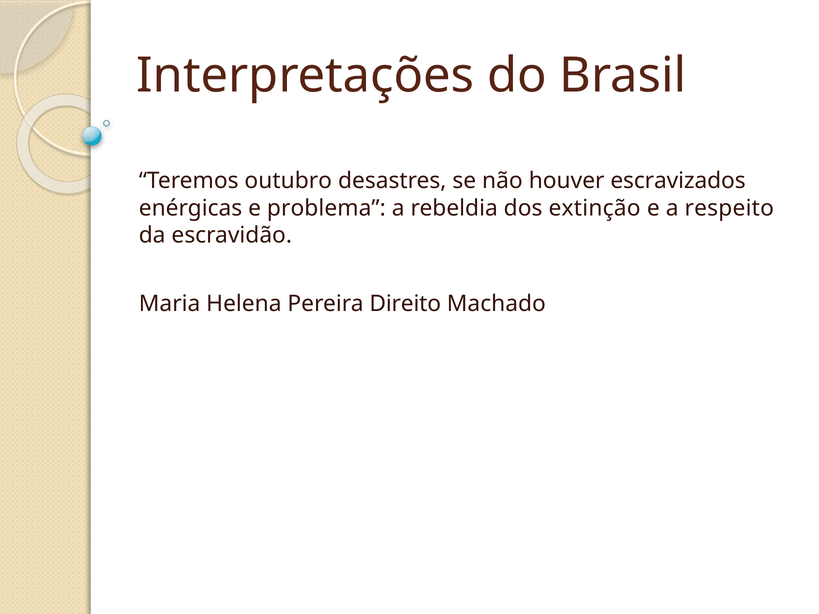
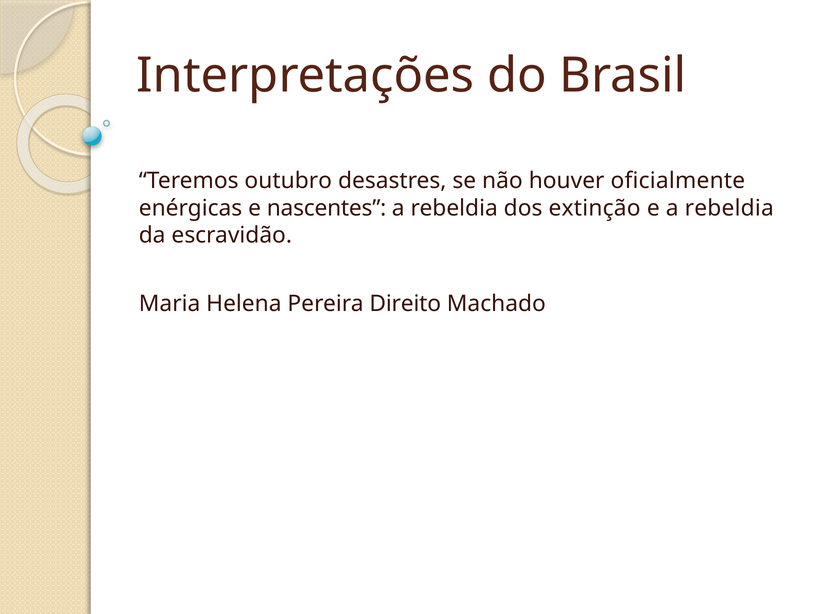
escravizados: escravizados -> oficialmente
problema: problema -> nascentes
e a respeito: respeito -> rebeldia
